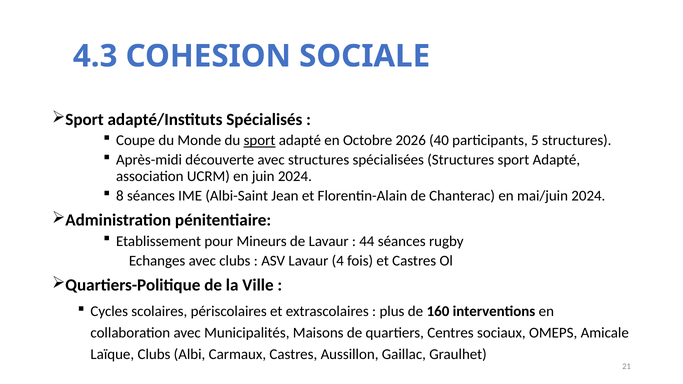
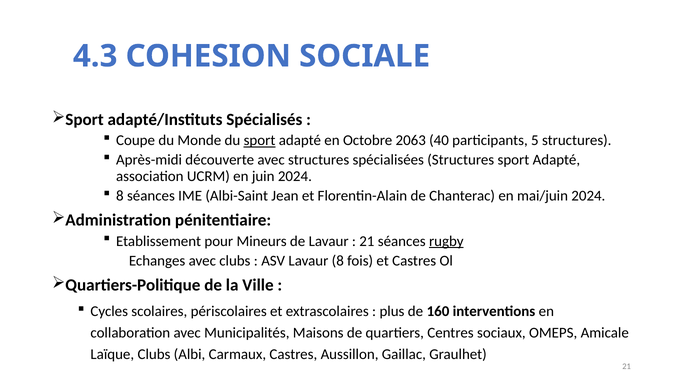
2026: 2026 -> 2063
44 at (367, 241): 44 -> 21
rugby underline: none -> present
Lavaur 4: 4 -> 8
